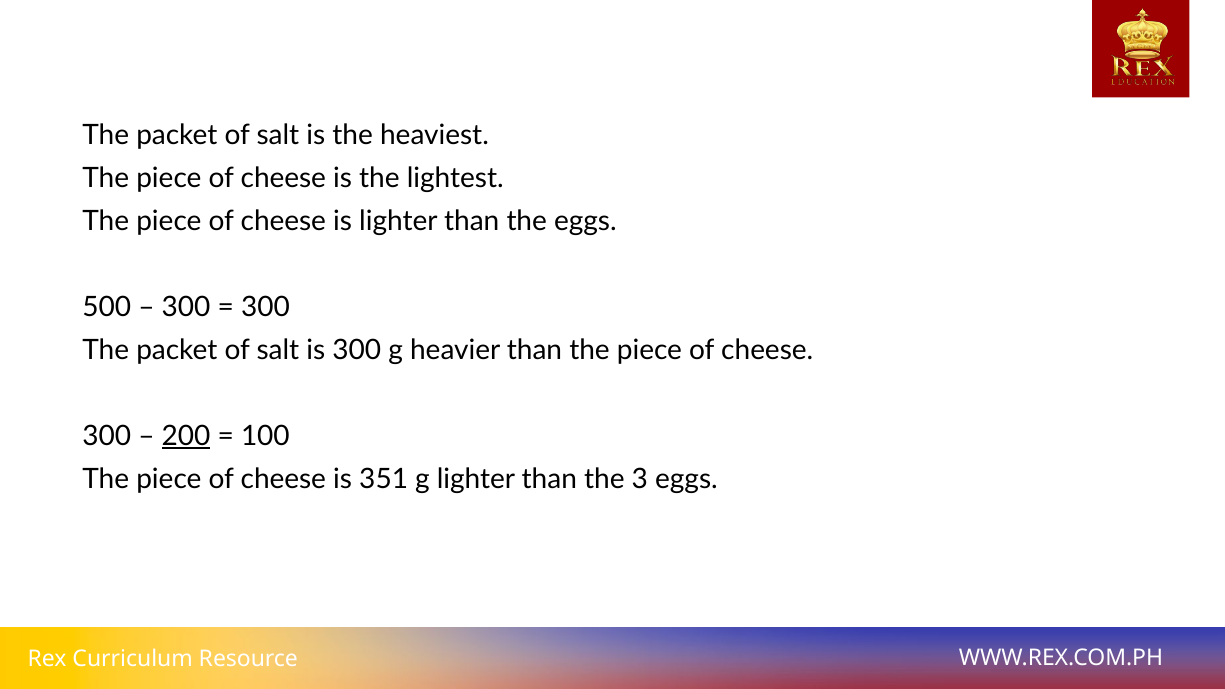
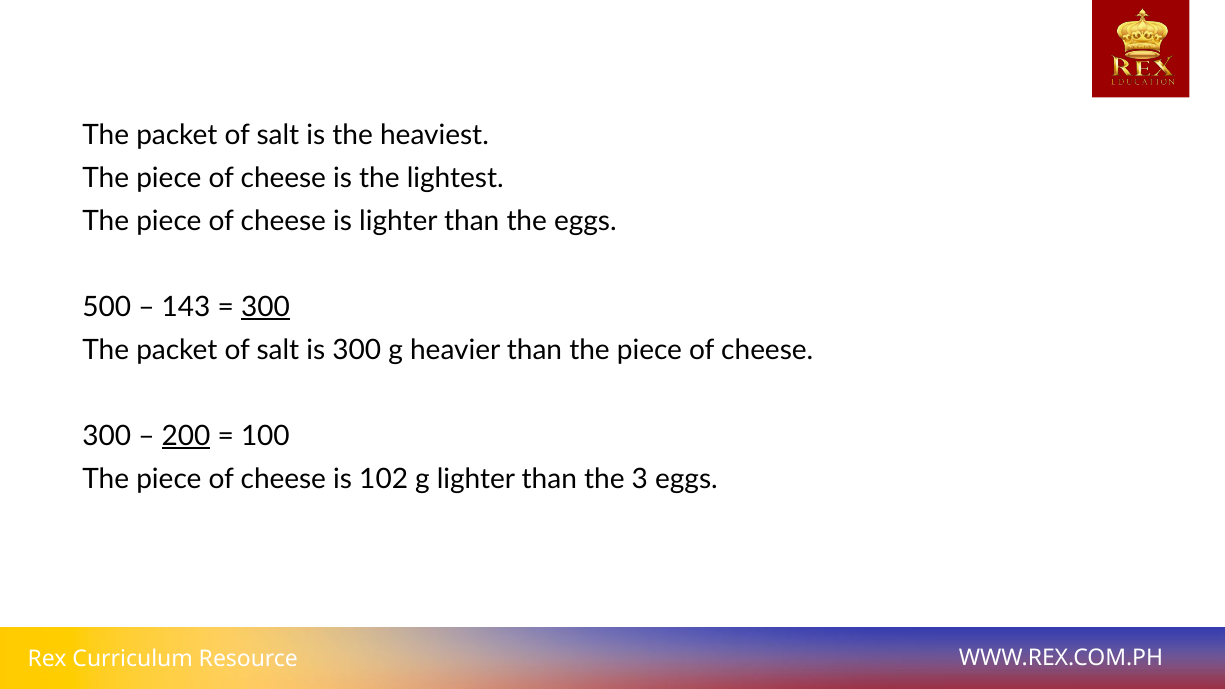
300 at (186, 307): 300 -> 143
300 at (265, 307) underline: none -> present
351: 351 -> 102
